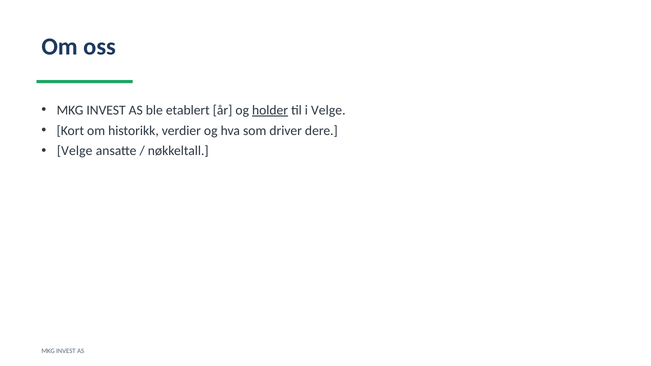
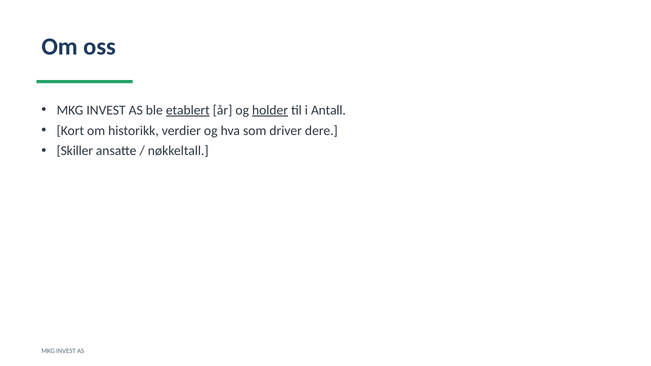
etablert underline: none -> present
i Velge: Velge -> Antall
Velge at (75, 151): Velge -> Skiller
